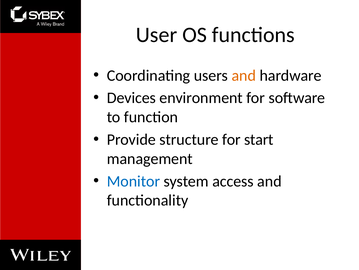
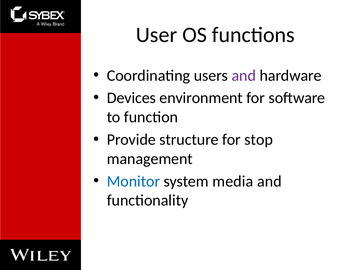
and at (244, 75) colour: orange -> purple
start: start -> stop
access: access -> media
